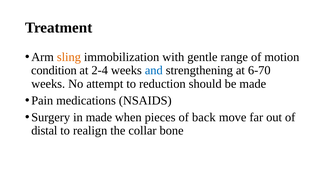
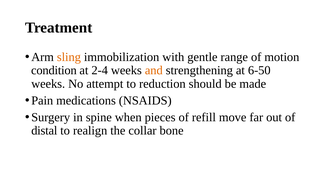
and colour: blue -> orange
6-70: 6-70 -> 6-50
in made: made -> spine
back: back -> refill
